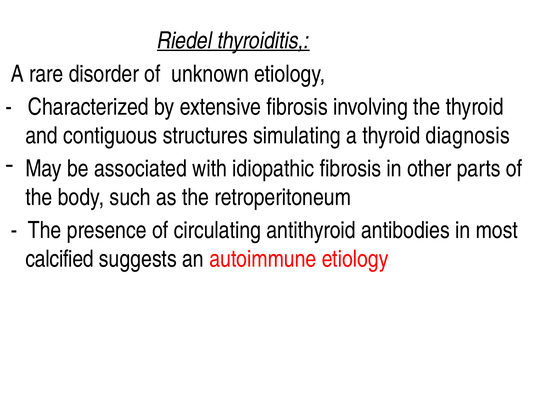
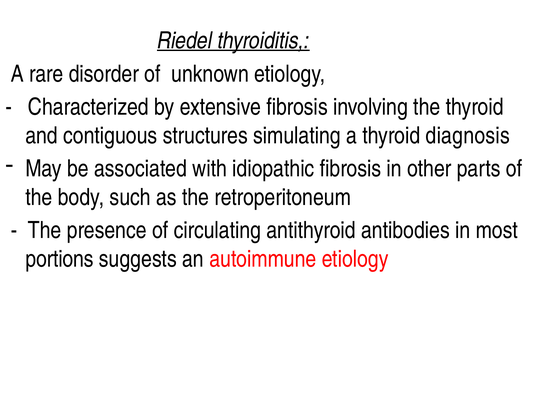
calcified: calcified -> portions
